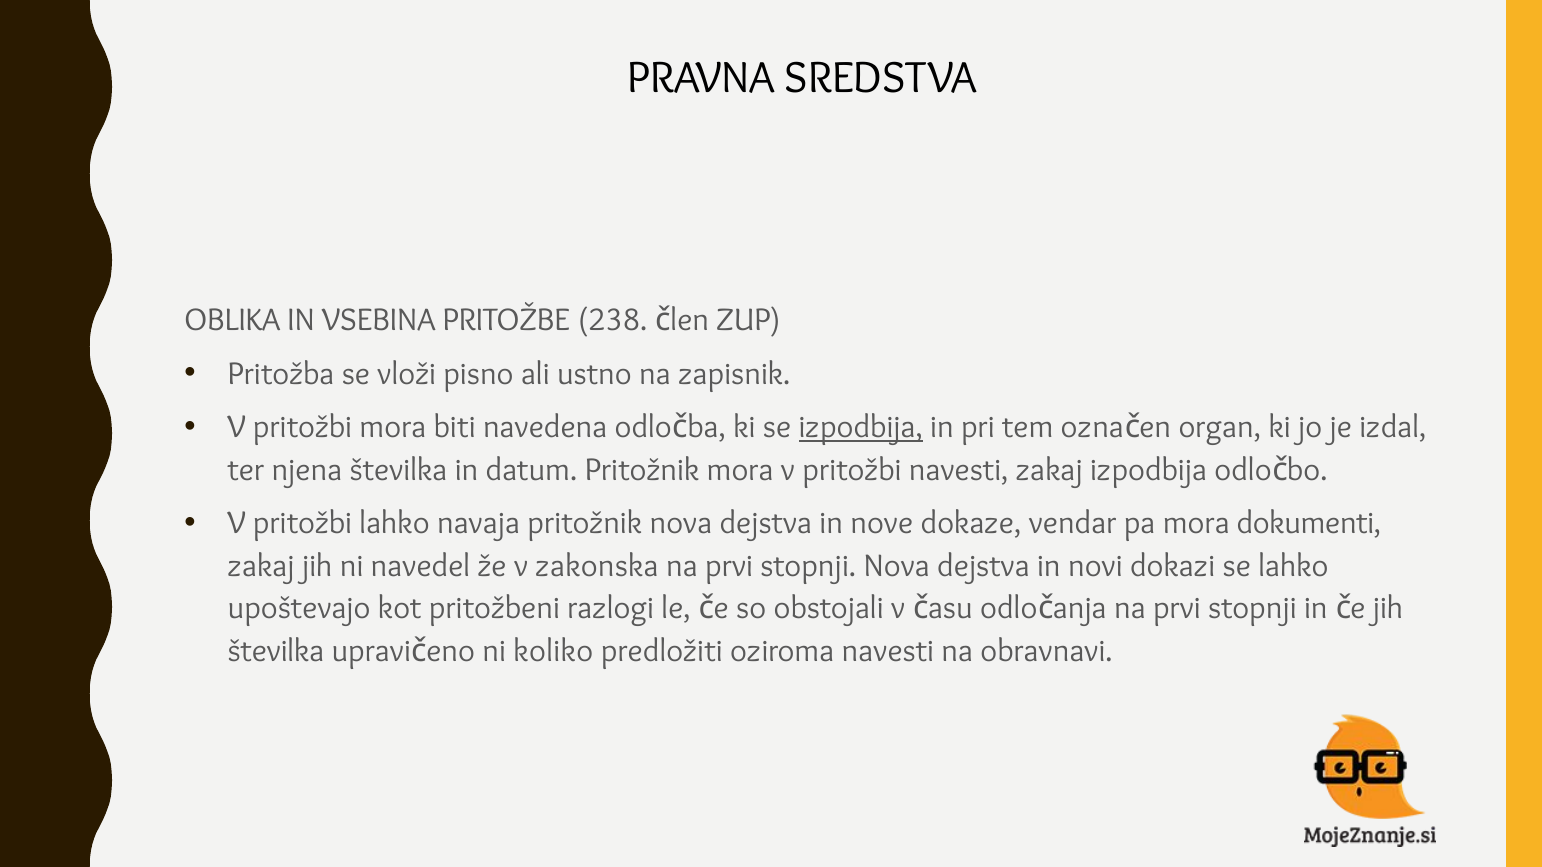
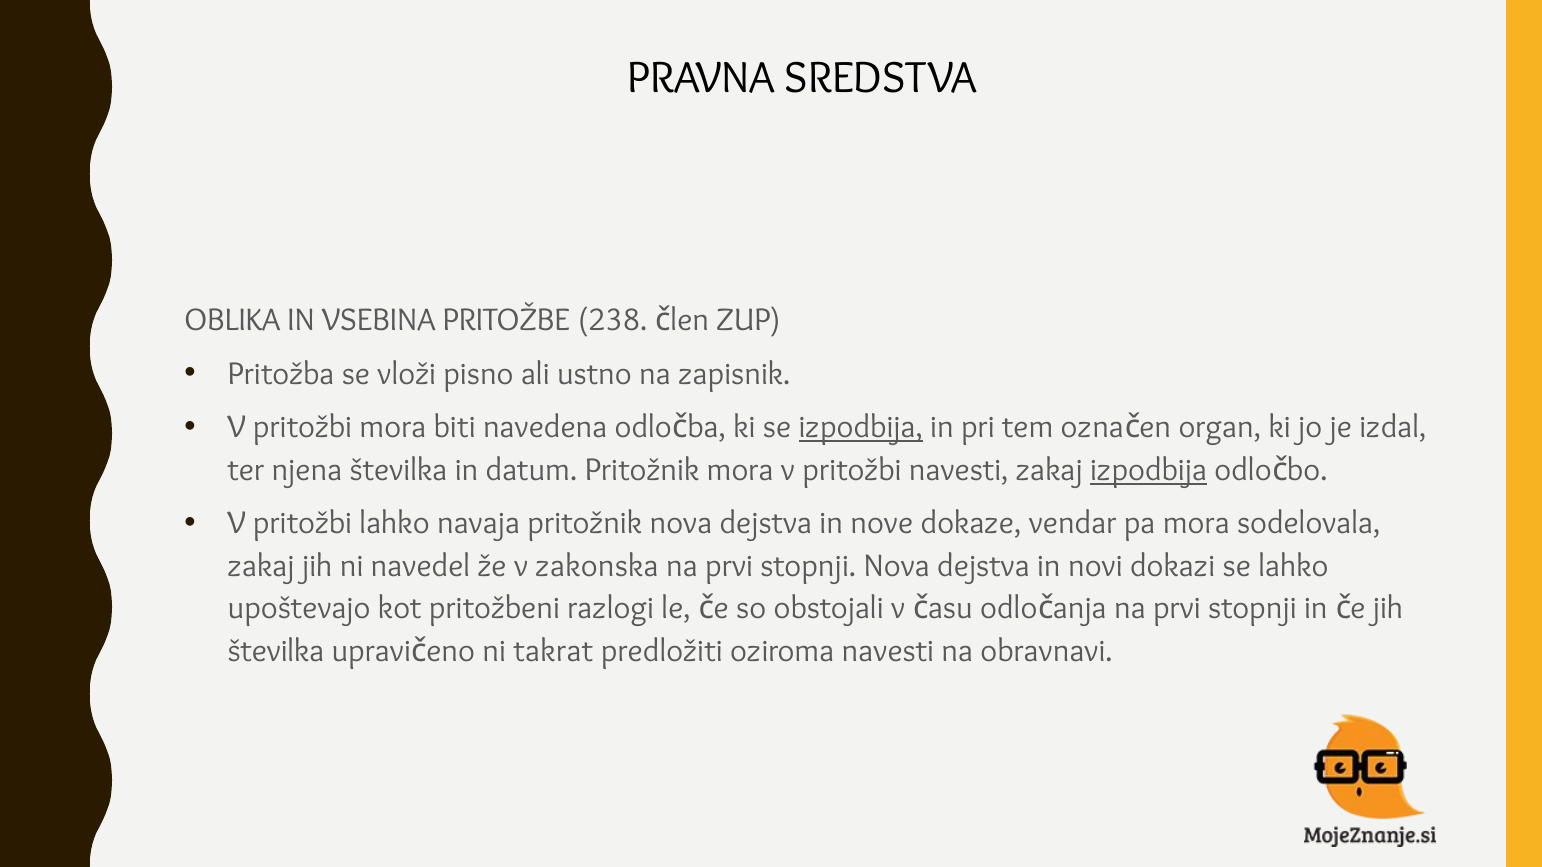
izpodbija at (1149, 470) underline: none -> present
dokumenti: dokumenti -> sodelovala
koliko: koliko -> takrat
